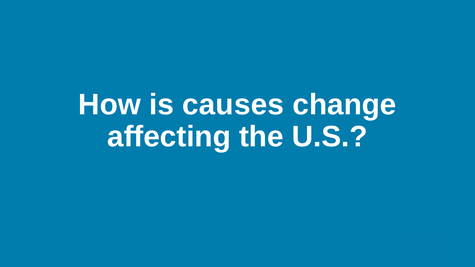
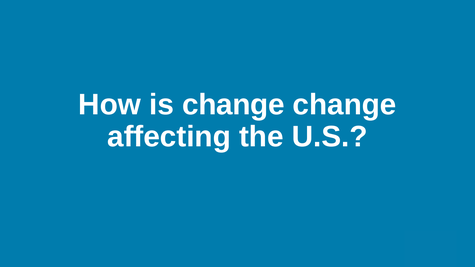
is causes: causes -> change
